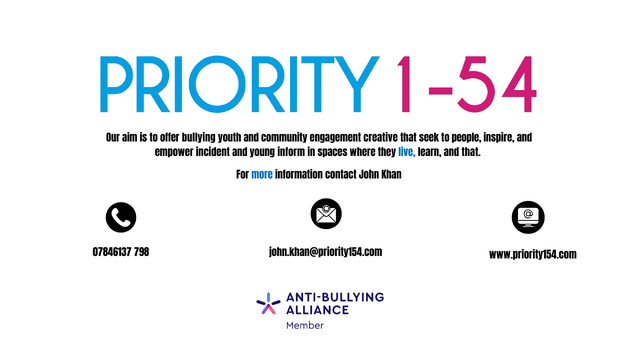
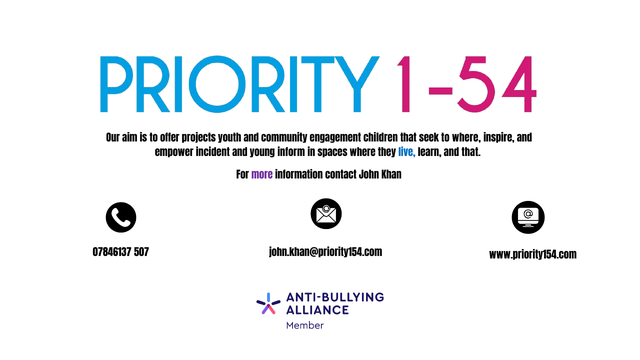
bullying: bullying -> projects
creative: creative -> children
to people: people -> where
more colour: blue -> purple
798: 798 -> 507
